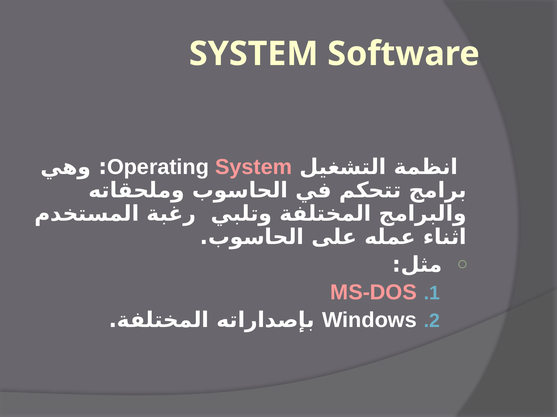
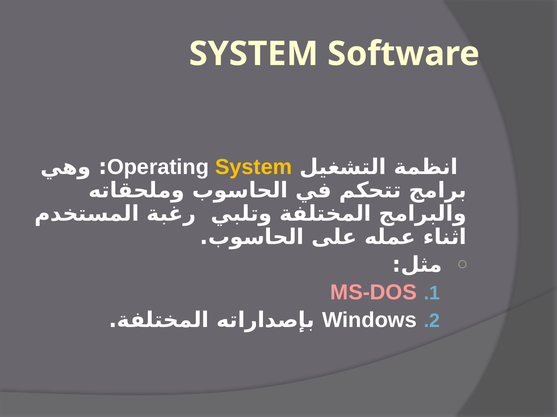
System at (254, 167) colour: pink -> yellow
